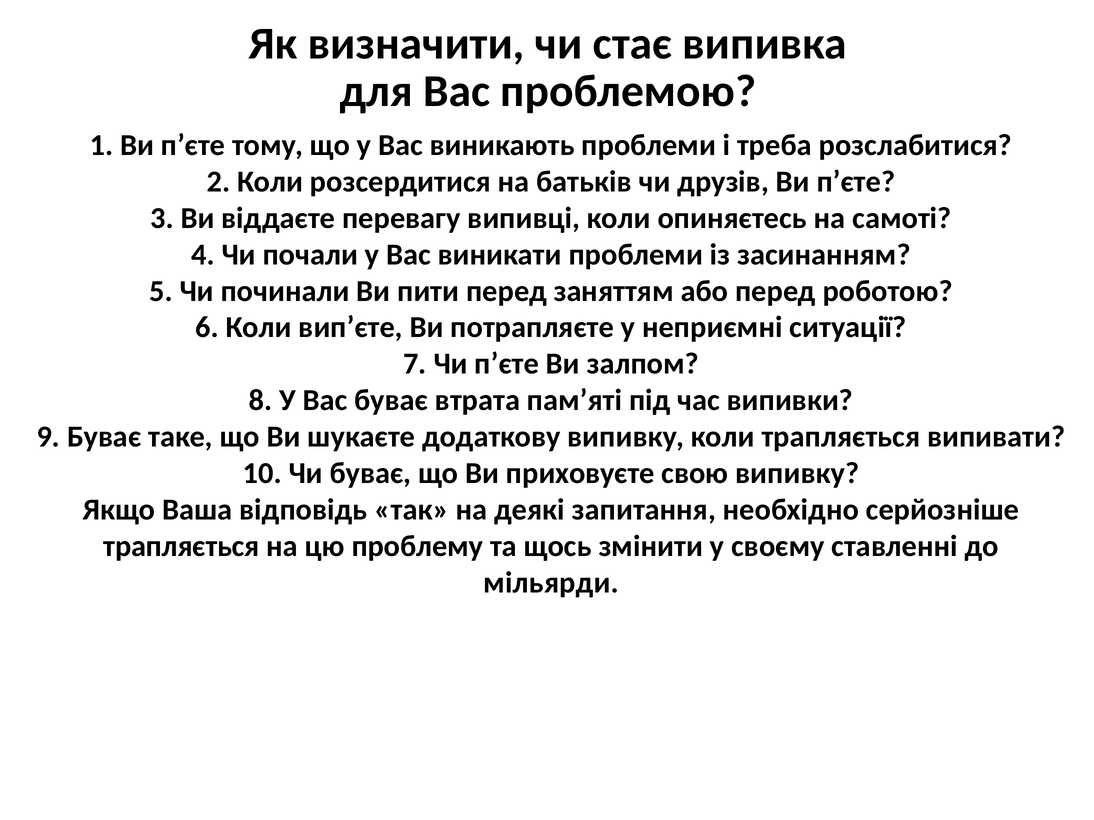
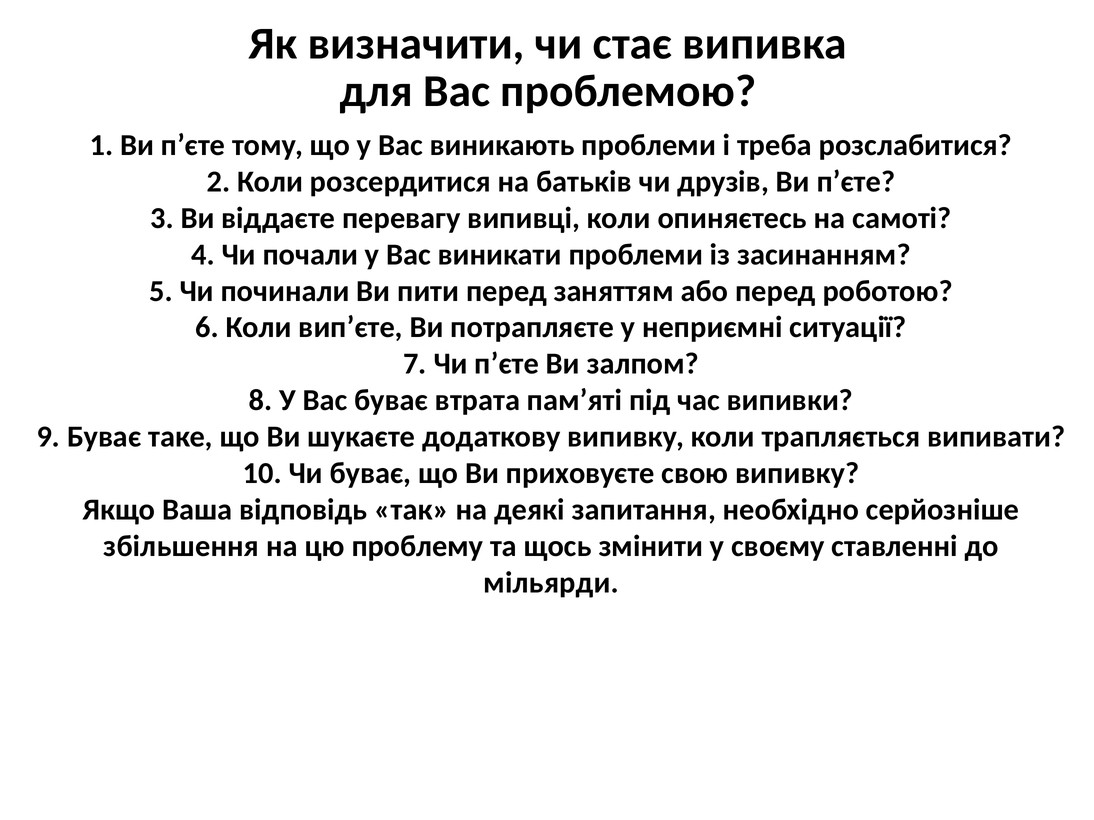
трапляється at (181, 547): трапляється -> збільшення
